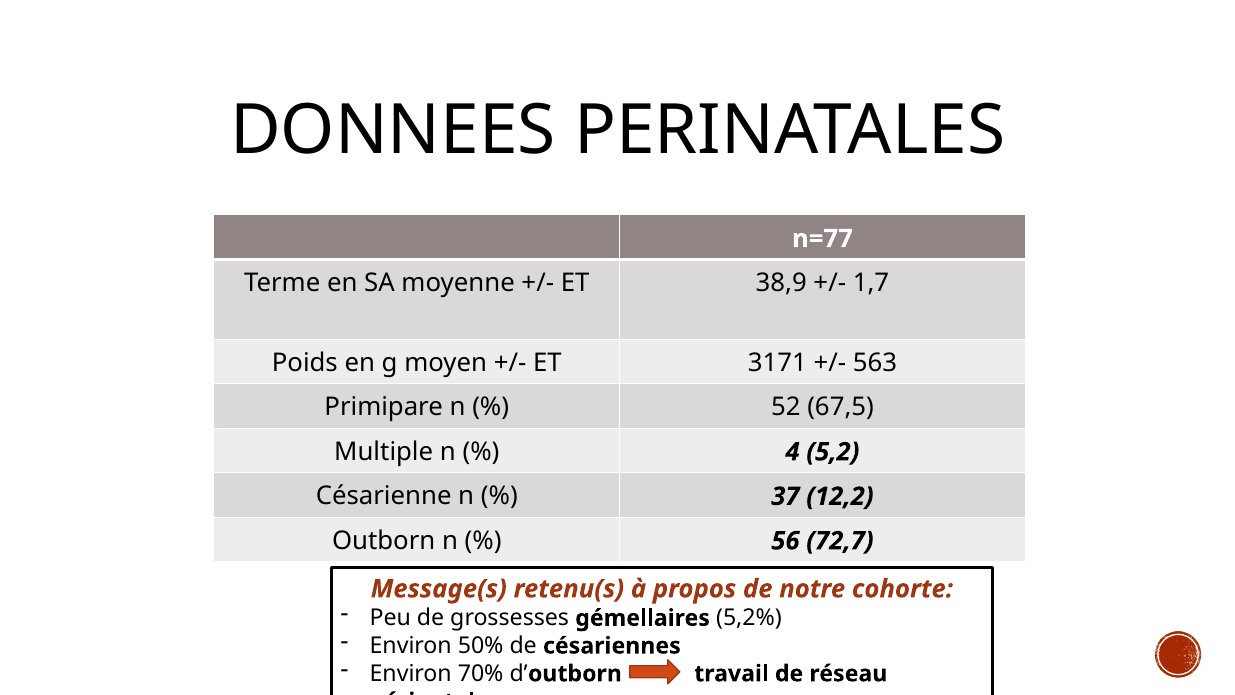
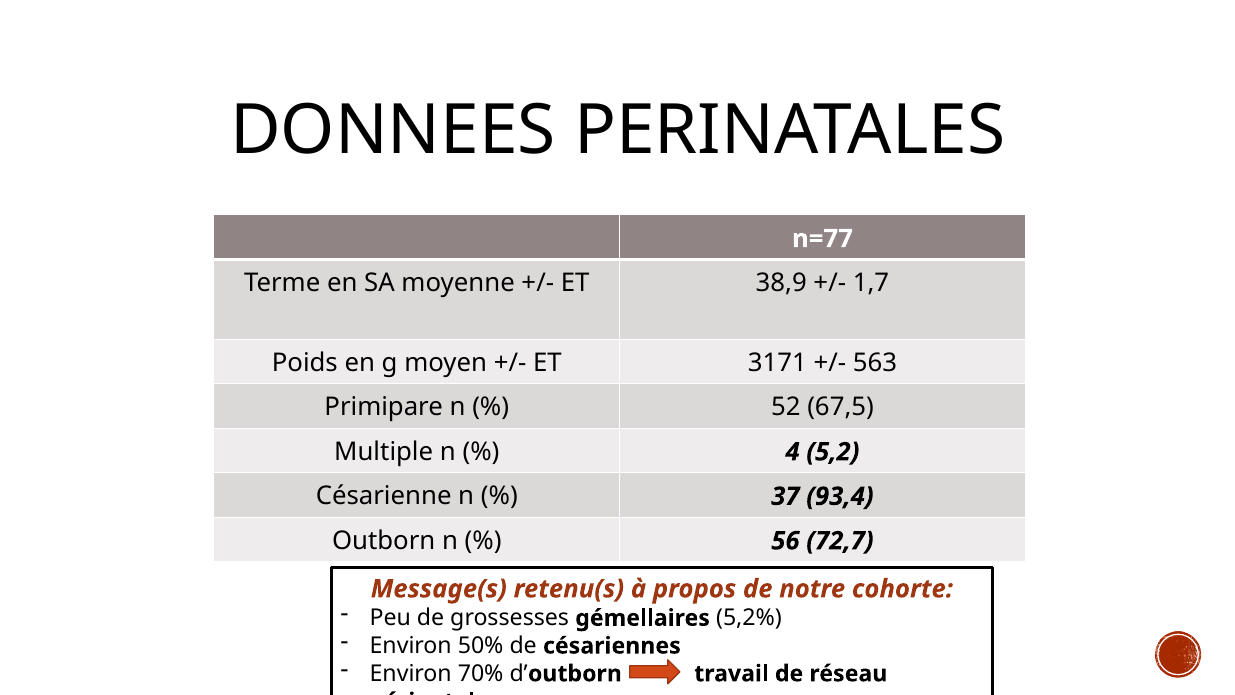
12,2: 12,2 -> 93,4
